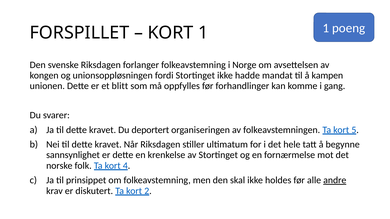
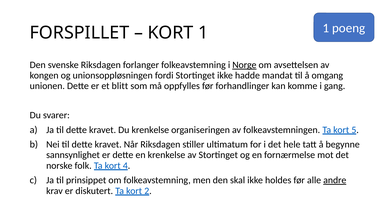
Norge underline: none -> present
kampen: kampen -> omgang
Du deportert: deportert -> krenkelse
